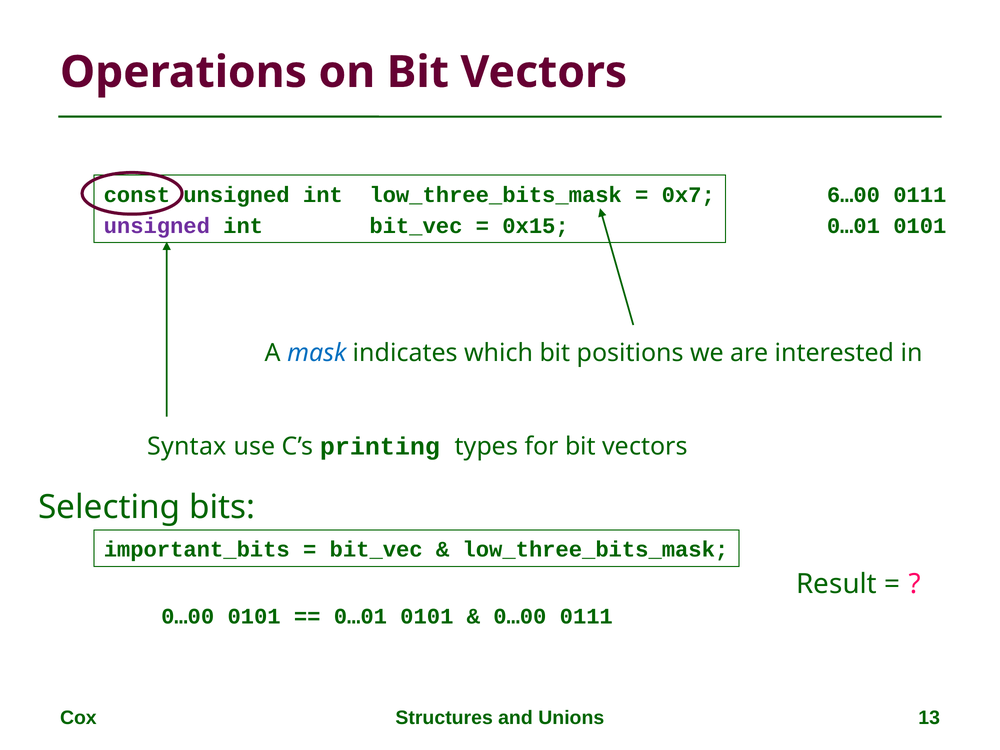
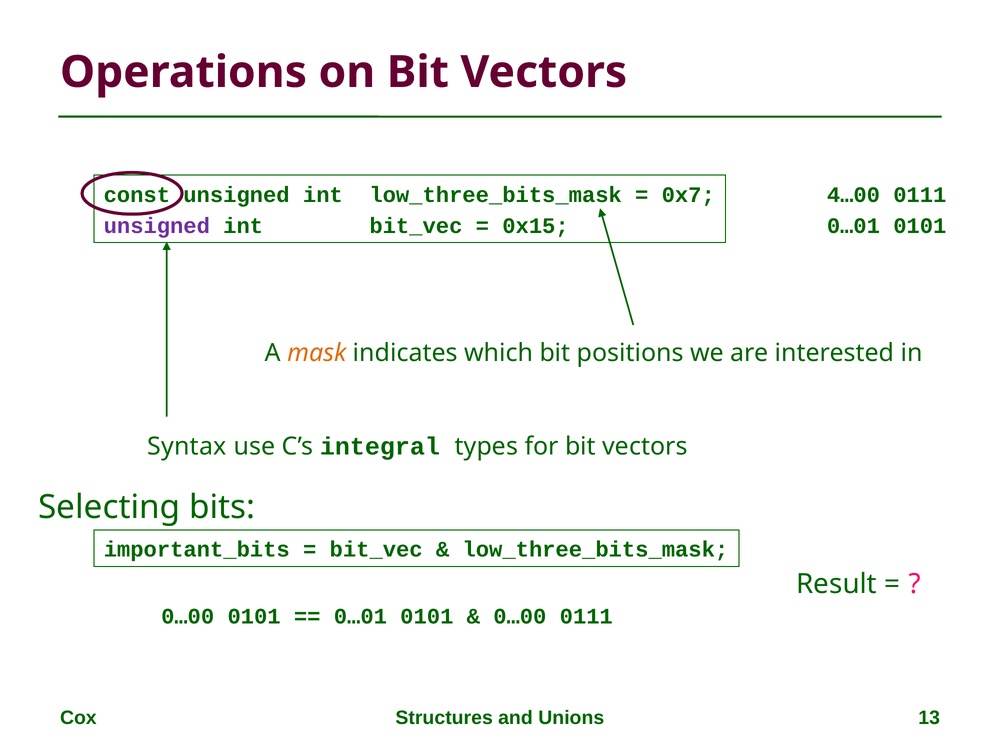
6…00: 6…00 -> 4…00
mask colour: blue -> orange
printing: printing -> integral
